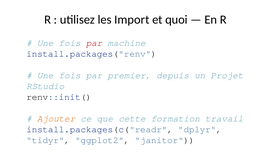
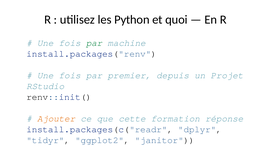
Import: Import -> Python
par at (94, 43) colour: red -> green
travail: travail -> réponse
